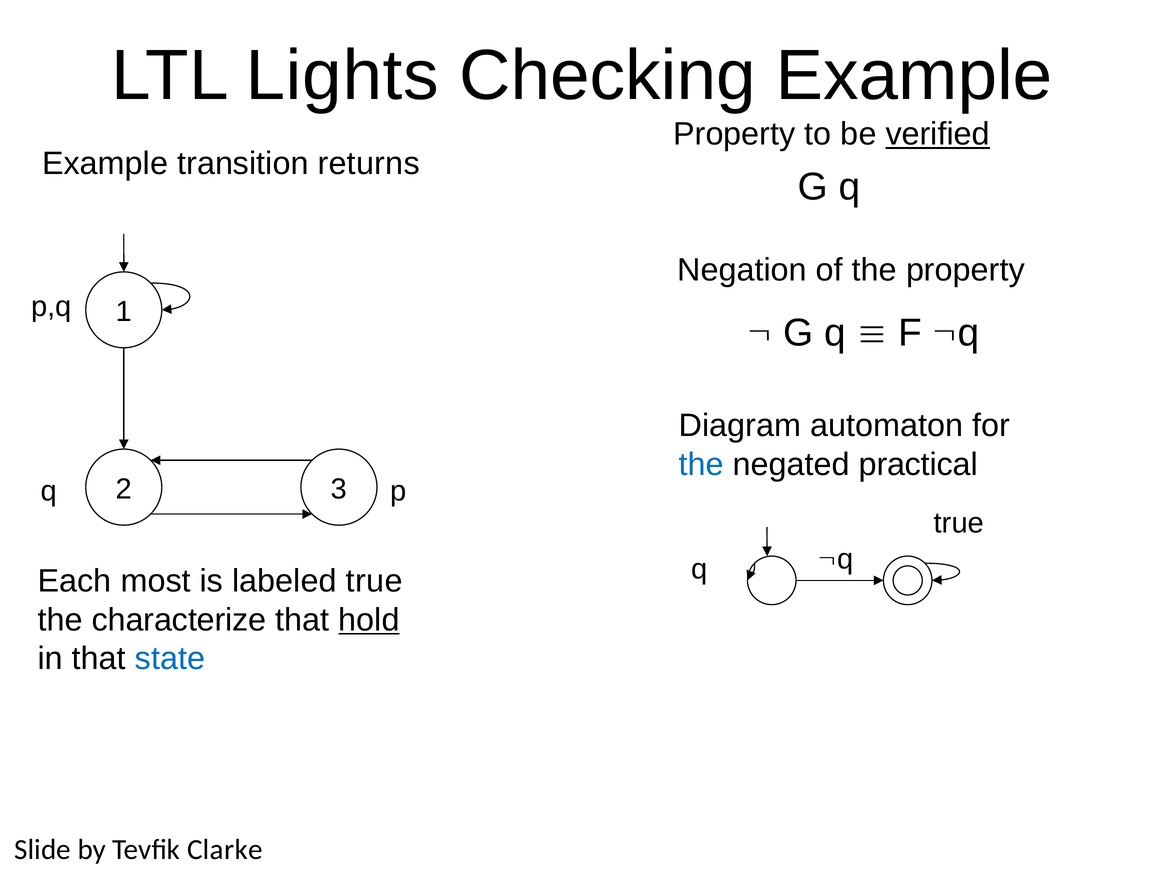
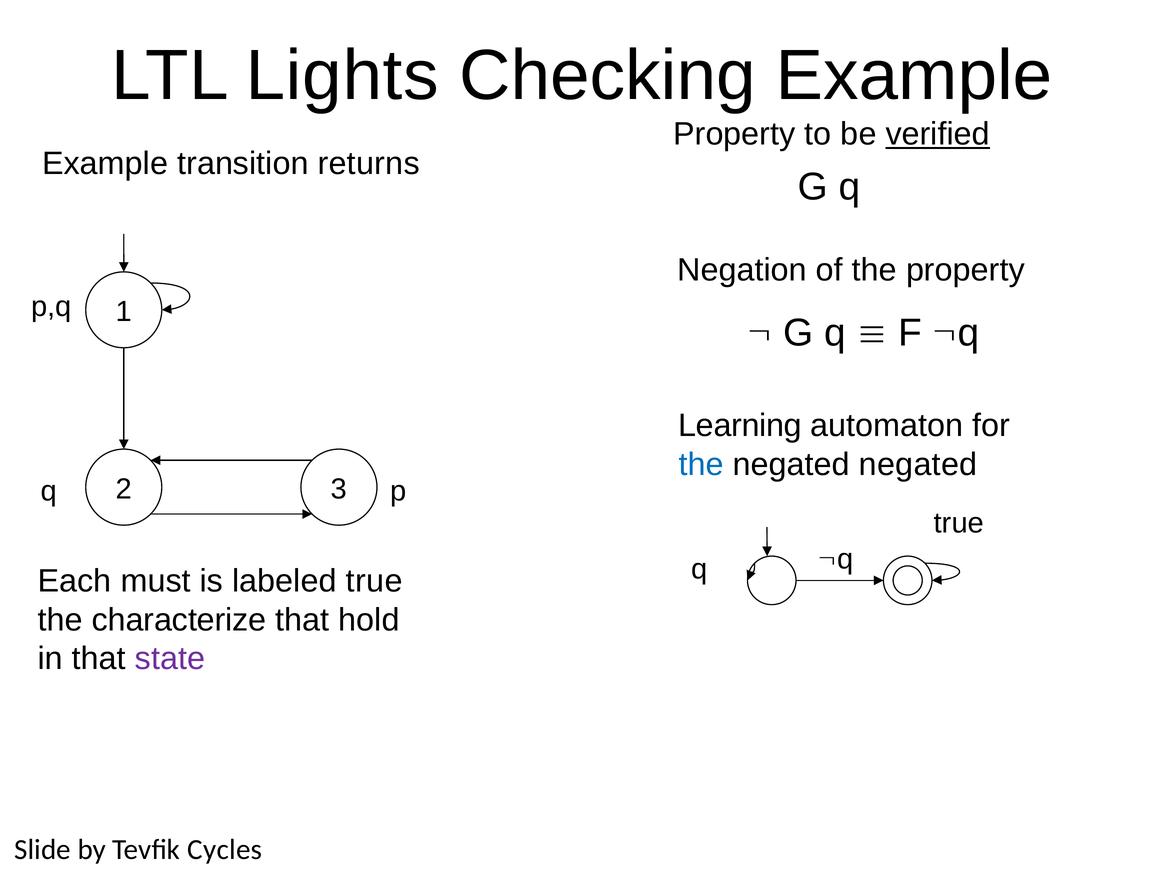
Diagram: Diagram -> Learning
negated practical: practical -> negated
most: most -> must
hold underline: present -> none
state colour: blue -> purple
Clarke: Clarke -> Cycles
